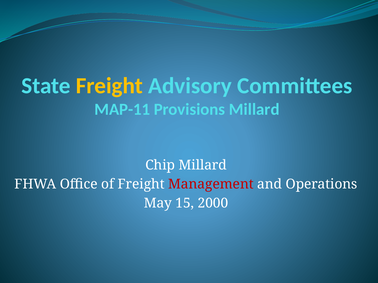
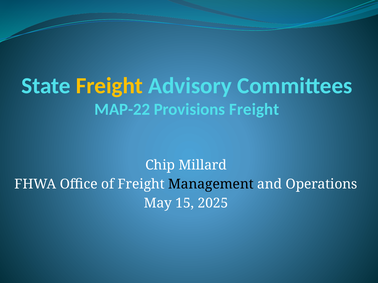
MAP-11: MAP-11 -> MAP-22
Provisions Millard: Millard -> Freight
Management colour: red -> black
2000: 2000 -> 2025
